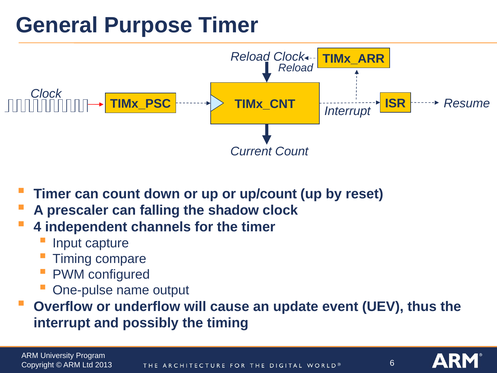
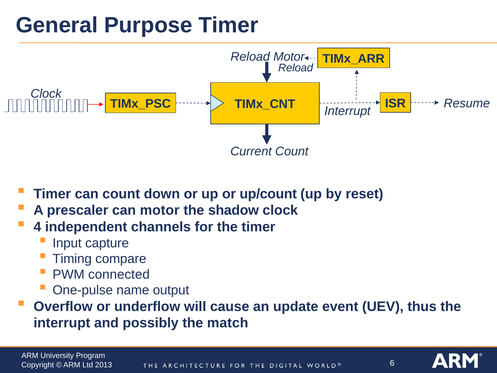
Reload Clock: Clock -> Motor
can falling: falling -> motor
configured: configured -> connected
the timing: timing -> match
